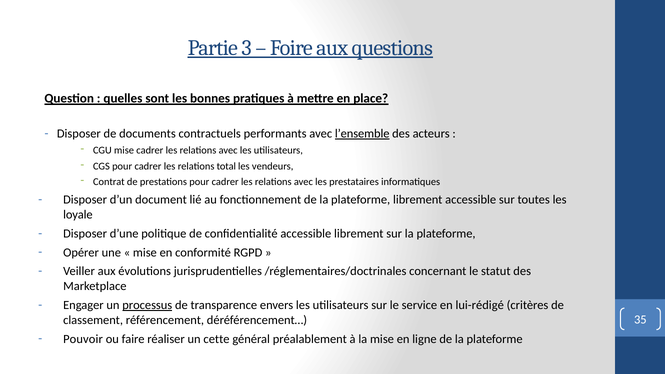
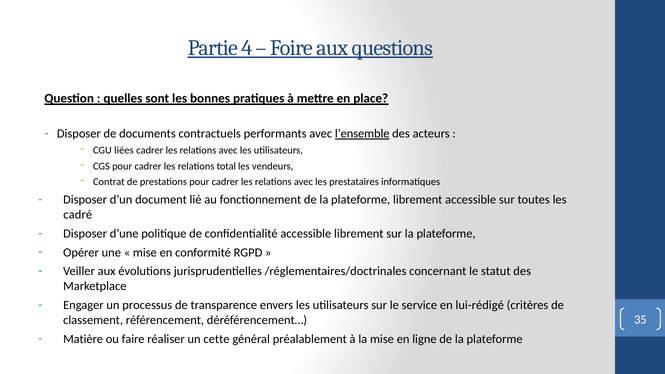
3: 3 -> 4
CGU mise: mise -> liées
loyale: loyale -> cadré
processus underline: present -> none
Pouvoir: Pouvoir -> Matière
